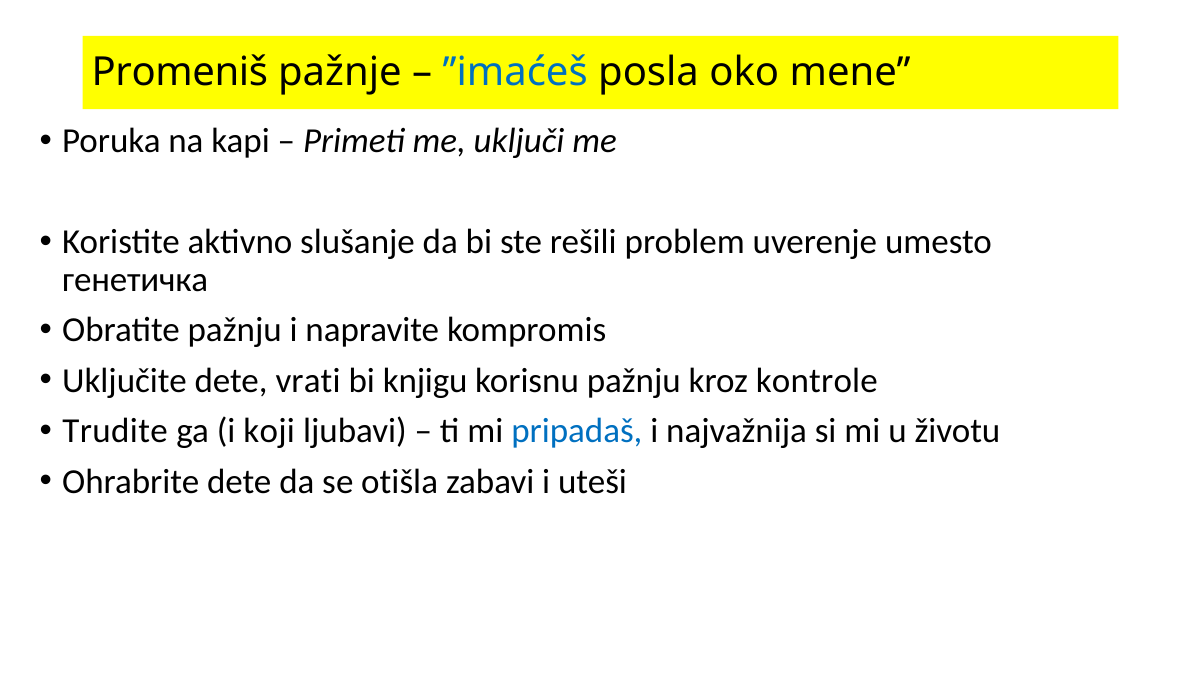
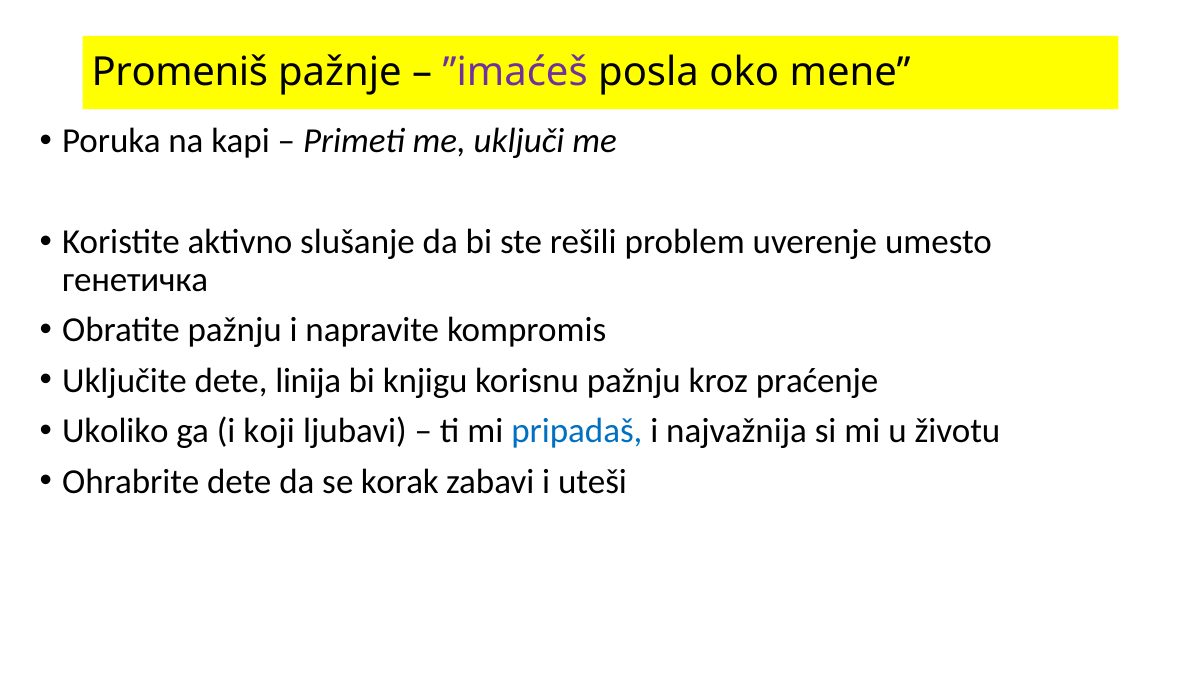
’’imaćeš colour: blue -> purple
vrati: vrati -> linija
kontrole: kontrole -> praćenje
Trudite: Trudite -> Ukoliko
otišla: otišla -> korak
